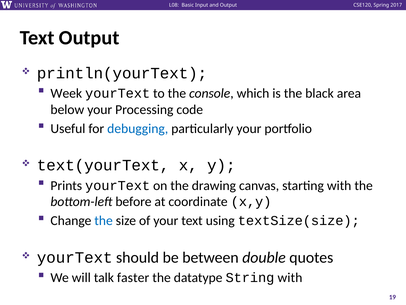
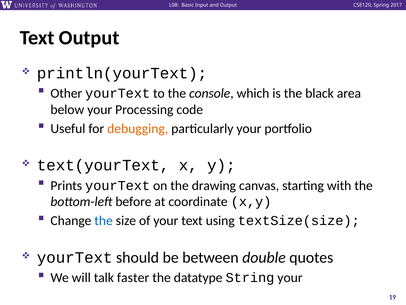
Week: Week -> Other
debugging colour: blue -> orange
String with: with -> your
